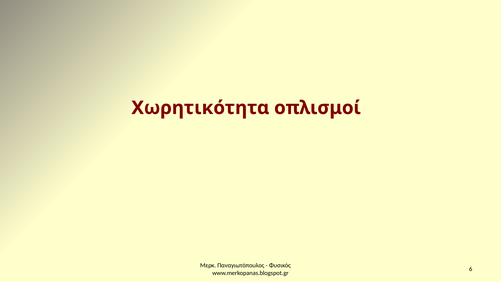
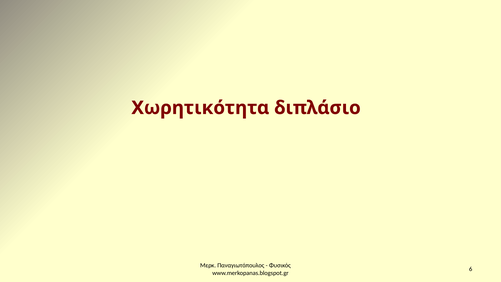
οπλισμοί: οπλισμοί -> διπλάσιο
